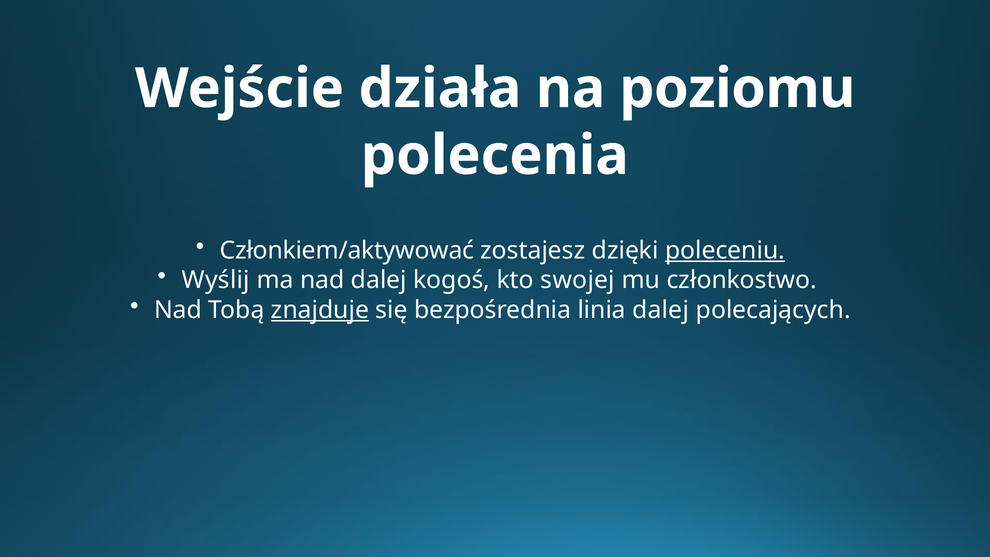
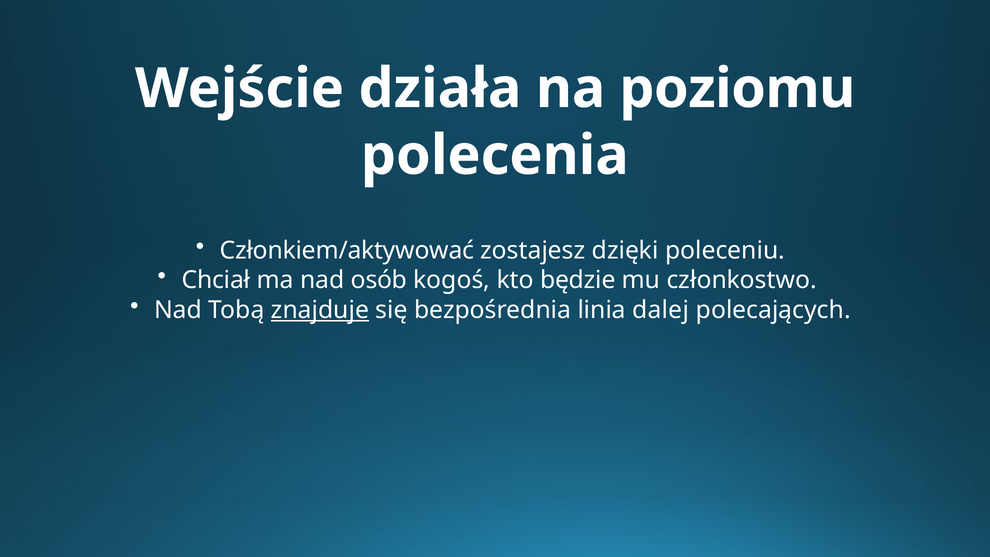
poleceniu underline: present -> none
Wyślij: Wyślij -> Chciał
nad dalej: dalej -> osób
swojej: swojej -> będzie
